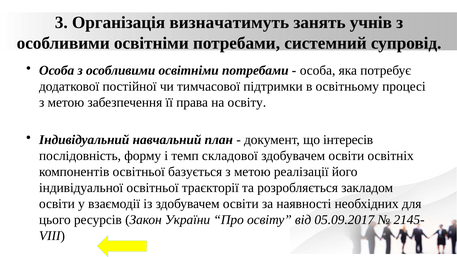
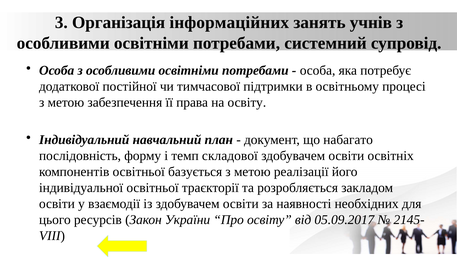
визначатимуть: визначатимуть -> інформаційних
інтересів: інтересів -> набагато
